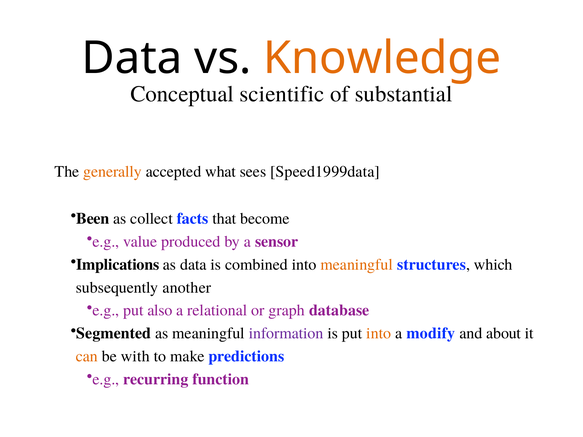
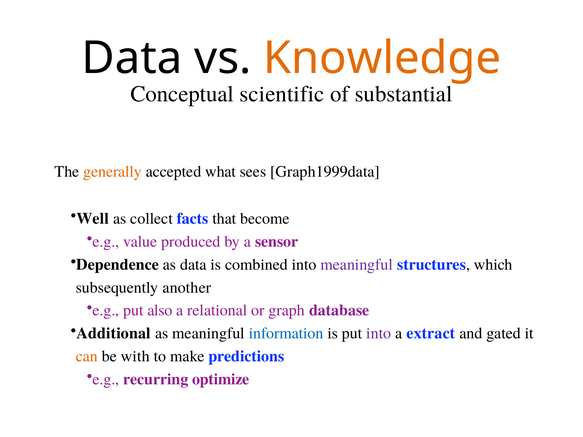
Speed1999data: Speed1999data -> Graph1999data
Been: Been -> Well
Implications: Implications -> Dependence
meaningful at (357, 265) colour: orange -> purple
Segmented: Segmented -> Additional
information colour: purple -> blue
into at (379, 334) colour: orange -> purple
modify: modify -> extract
about: about -> gated
function: function -> optimize
